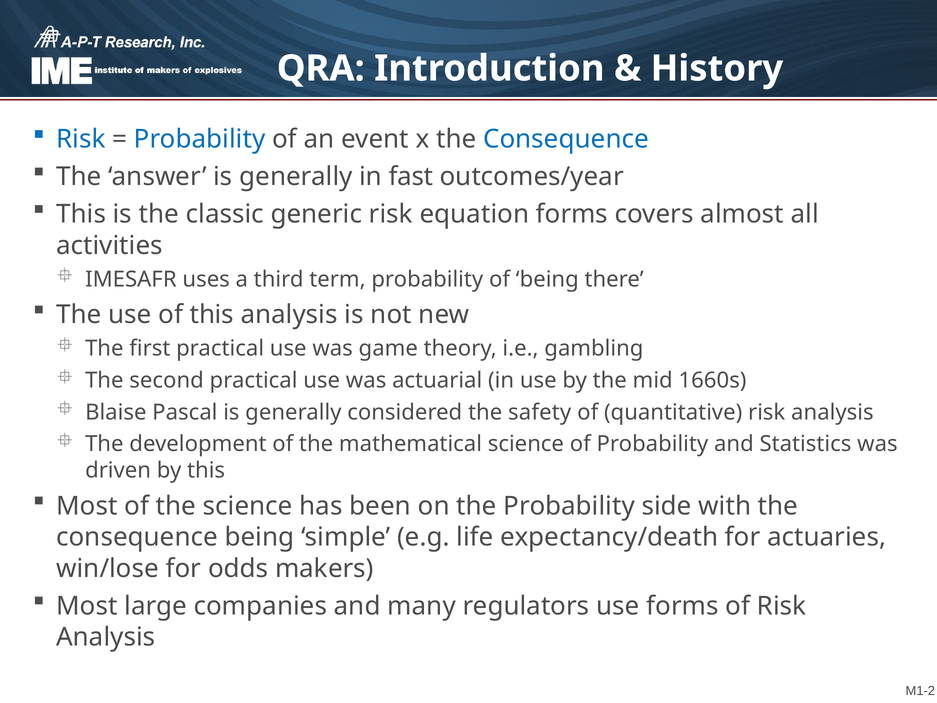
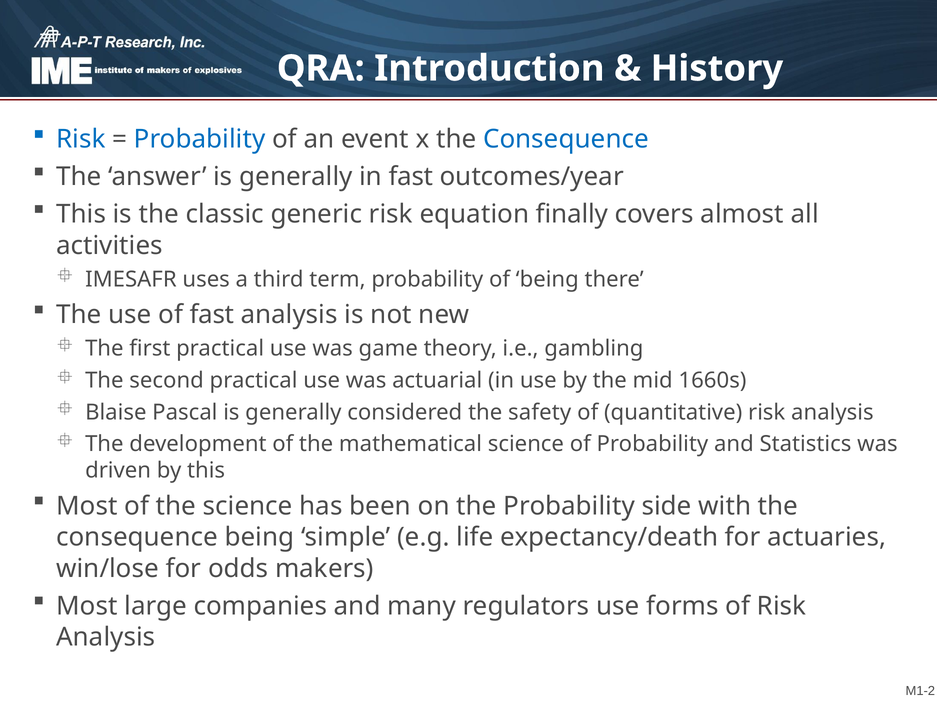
equation forms: forms -> finally
of this: this -> fast
